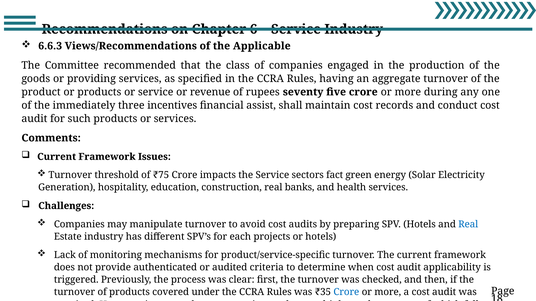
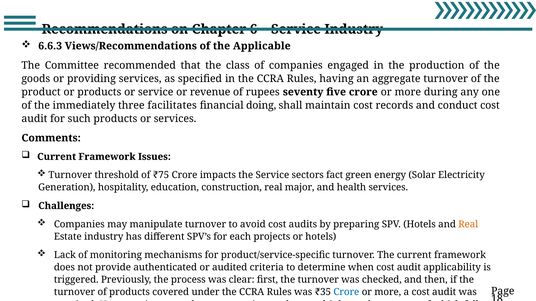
incentives: incentives -> facilitates
assist: assist -> doing
banks: banks -> major
Real at (468, 225) colour: blue -> orange
